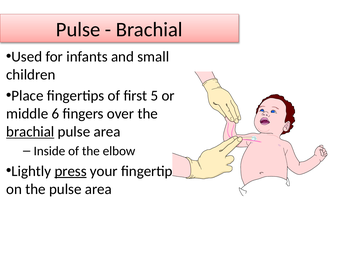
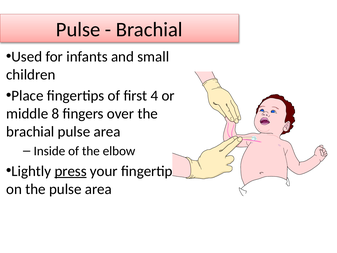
5: 5 -> 4
6: 6 -> 8
brachial at (30, 132) underline: present -> none
